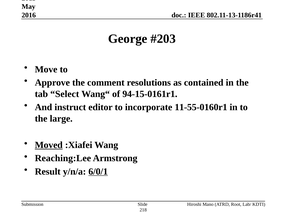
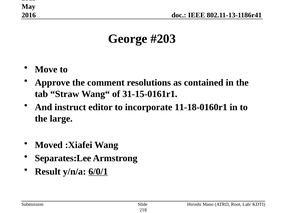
Select: Select -> Straw
94-15-0161r1: 94-15-0161r1 -> 31-15-0161r1
11-55-0160r1: 11-55-0160r1 -> 11-18-0160r1
Moved underline: present -> none
Reaching:Lee: Reaching:Lee -> Separates:Lee
